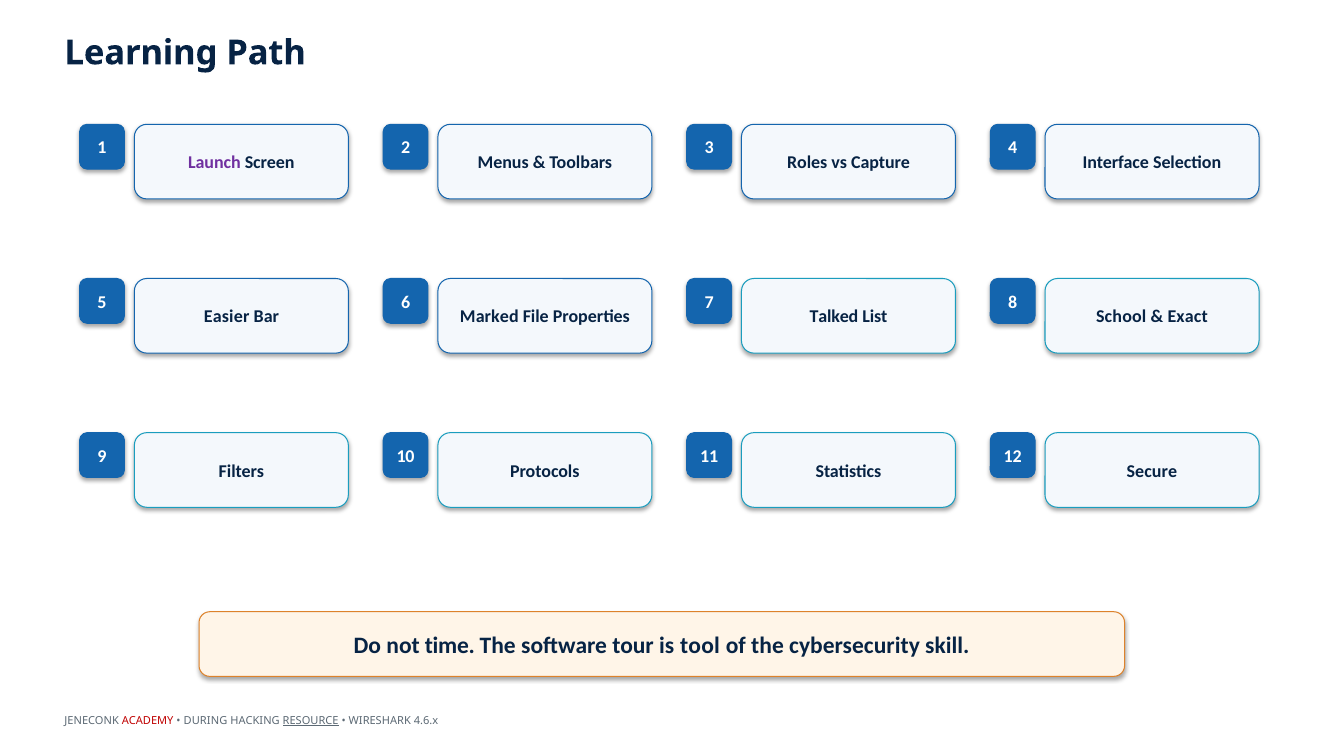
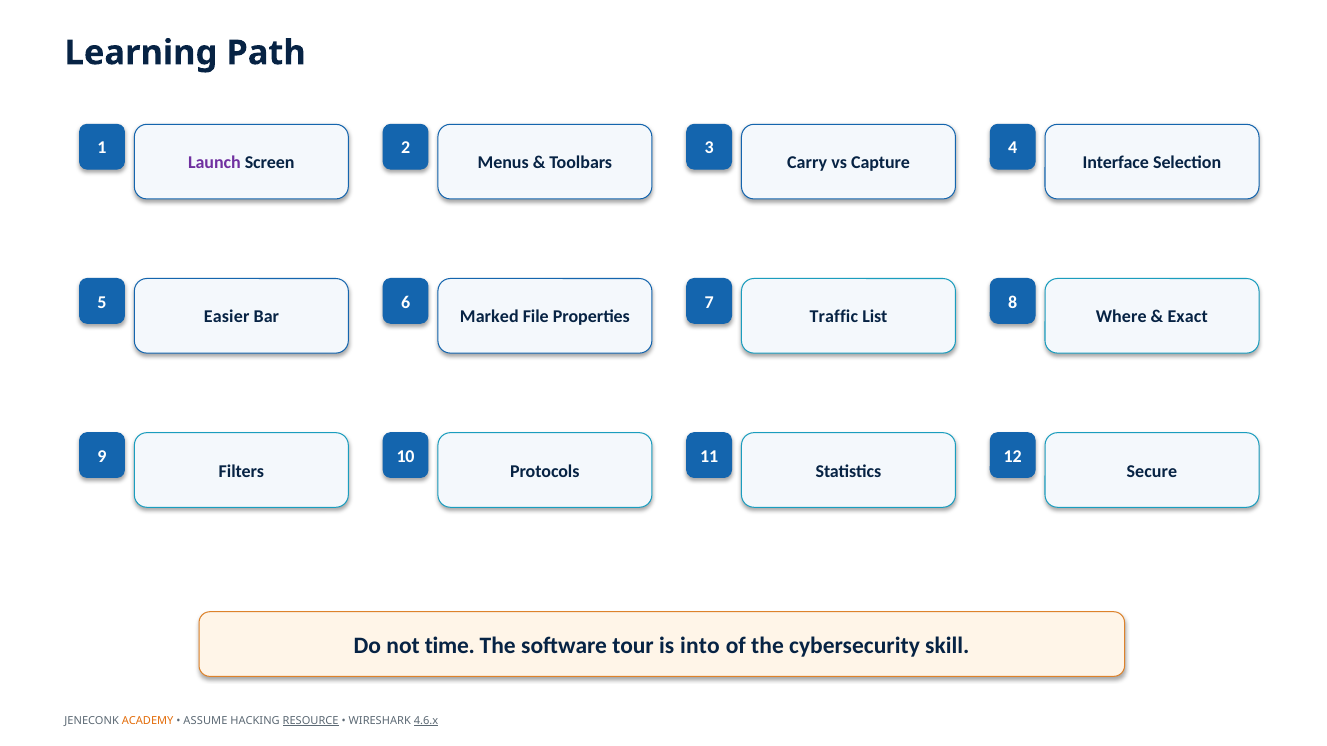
Roles: Roles -> Carry
Talked: Talked -> Traffic
School: School -> Where
tool: tool -> into
ACADEMY colour: red -> orange
DURING: DURING -> ASSUME
4.6.x underline: none -> present
